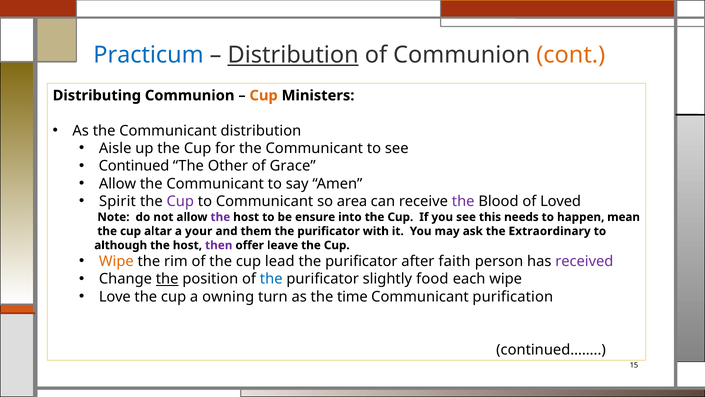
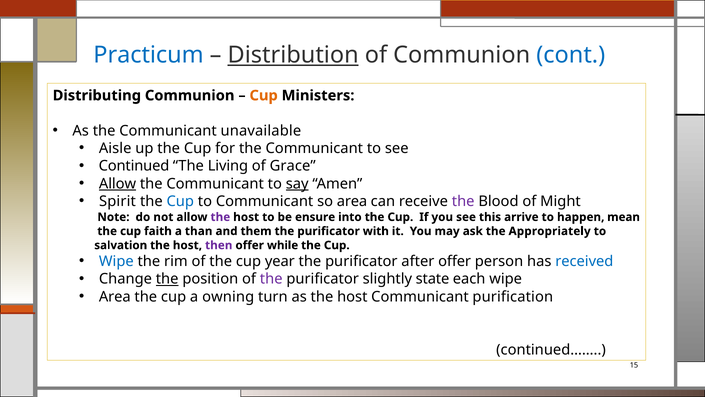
cont colour: orange -> blue
Communicant distribution: distribution -> unavailable
Other: Other -> Living
Allow at (118, 184) underline: none -> present
say underline: none -> present
Cup at (180, 201) colour: purple -> blue
Loved: Loved -> Might
needs: needs -> arrive
altar: altar -> faith
your: your -> than
Extraordinary: Extraordinary -> Appropriately
although: although -> salvation
leave: leave -> while
Wipe at (116, 261) colour: orange -> blue
lead: lead -> year
after faith: faith -> offer
received colour: purple -> blue
the at (271, 279) colour: blue -> purple
food: food -> state
Love at (115, 296): Love -> Area
as the time: time -> host
